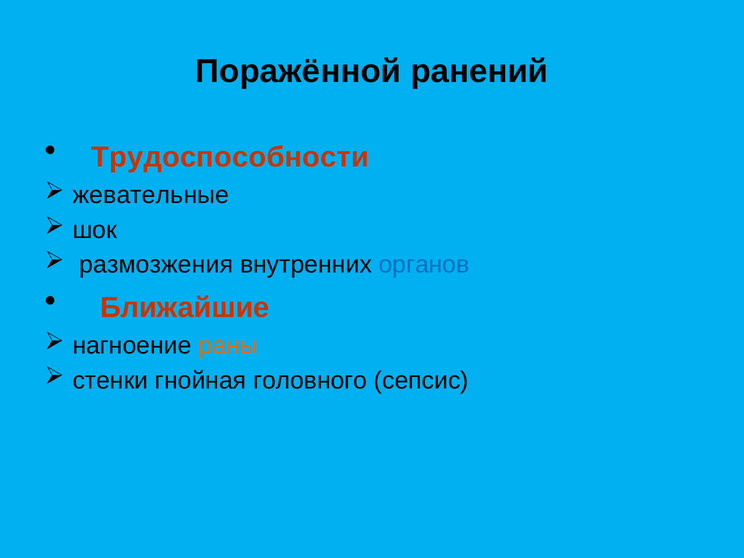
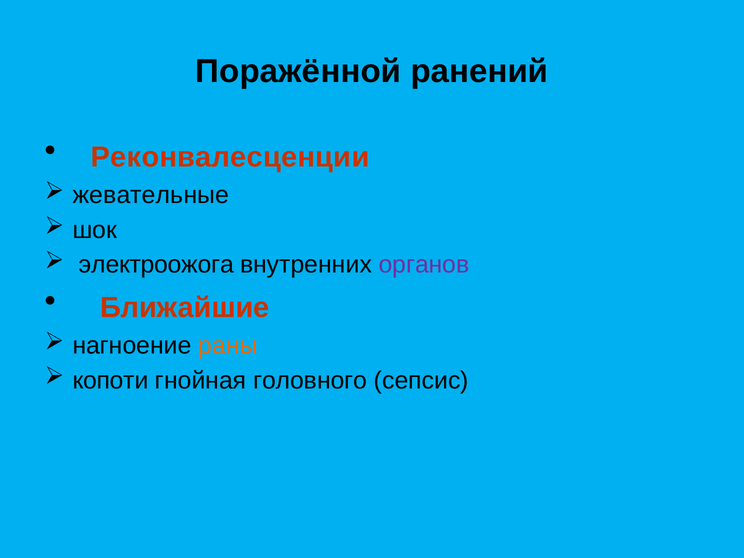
Трудоспособности: Трудоспособности -> Реконвалесценции
размозжения: размозжения -> электроожога
органов colour: blue -> purple
стенки: стенки -> копоти
